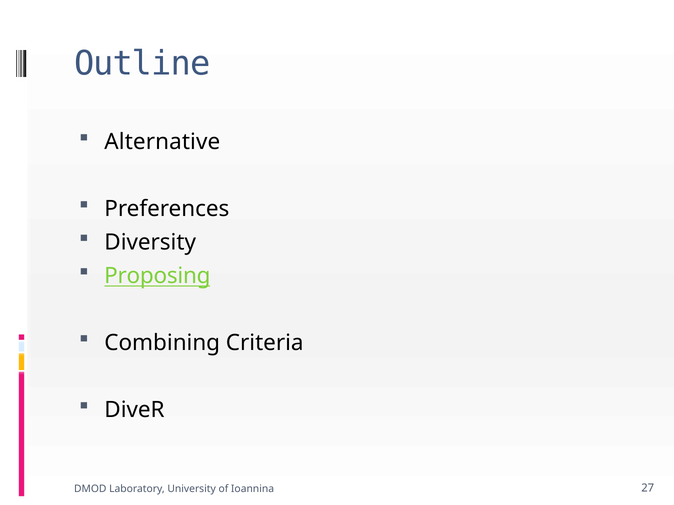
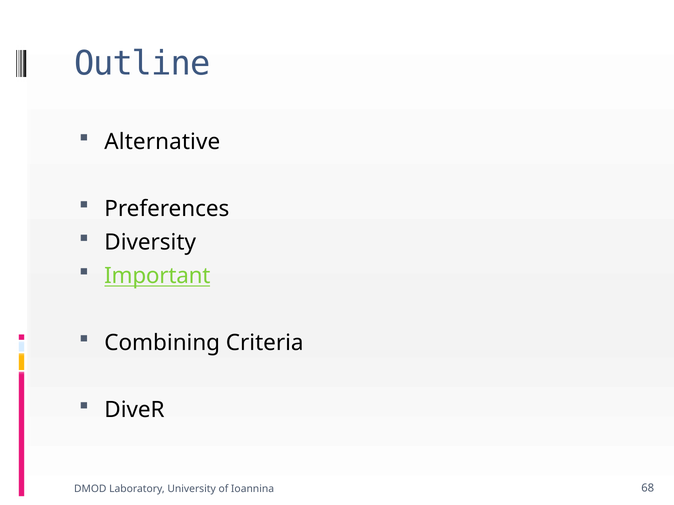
Proposing: Proposing -> Important
27: 27 -> 68
